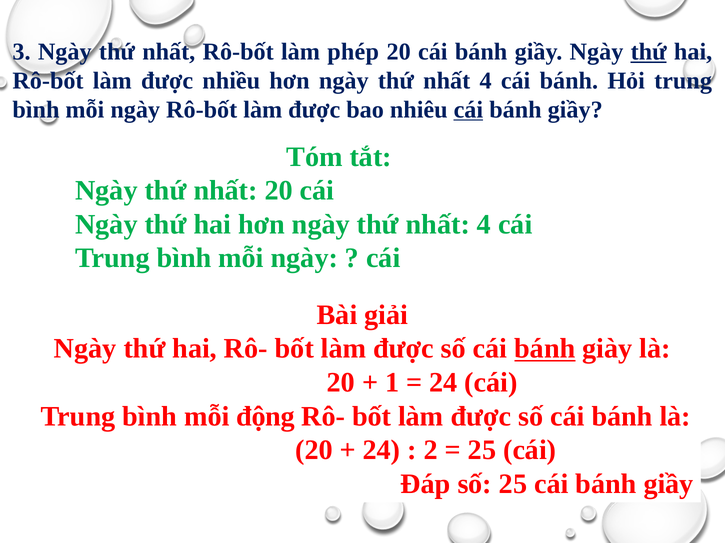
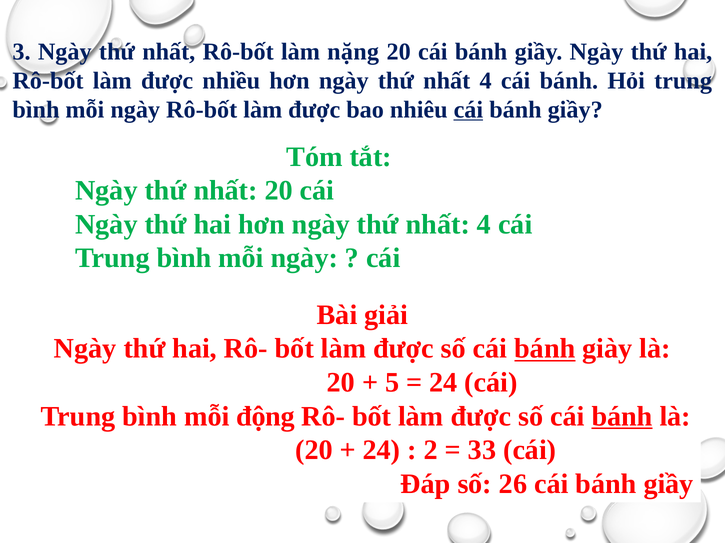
phép: phép -> nặng
thứ at (649, 52) underline: present -> none
1: 1 -> 5
bánh at (622, 417) underline: none -> present
25 at (482, 451): 25 -> 33
số 25: 25 -> 26
